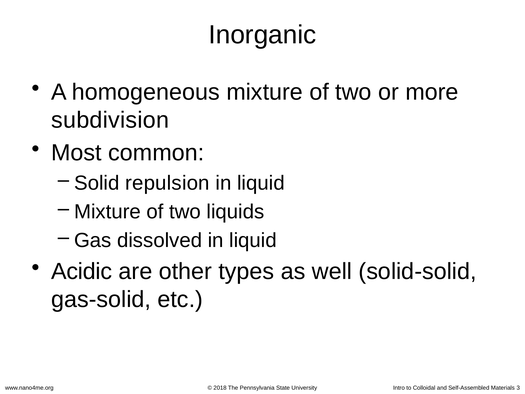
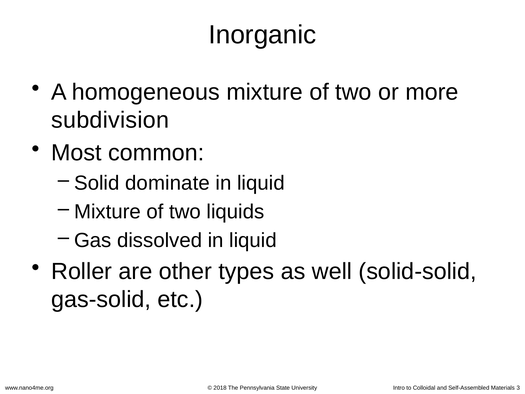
repulsion: repulsion -> dominate
Acidic: Acidic -> Roller
